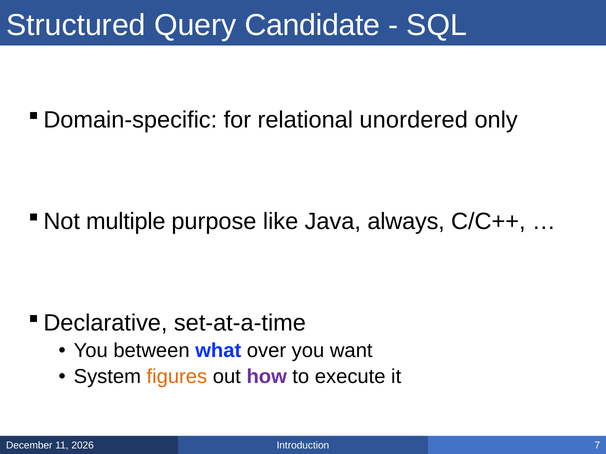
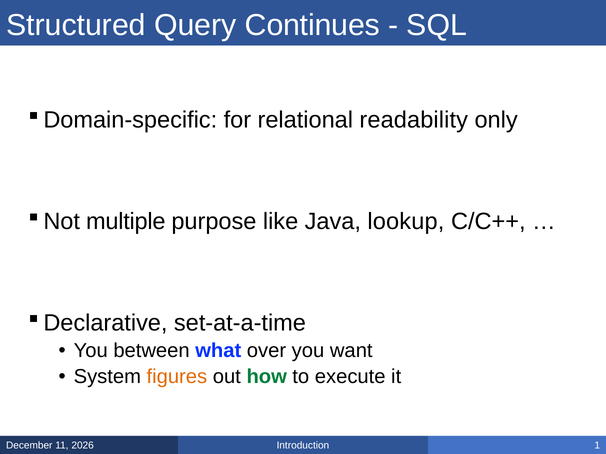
Candidate: Candidate -> Continues
unordered: unordered -> readability
always: always -> lookup
how colour: purple -> green
7: 7 -> 1
